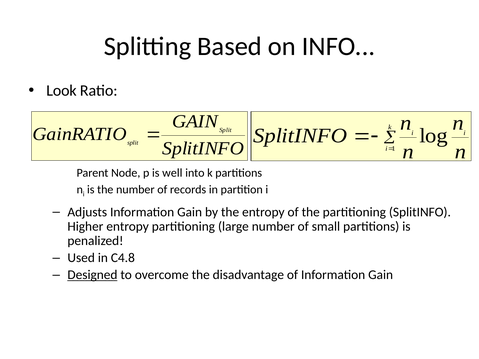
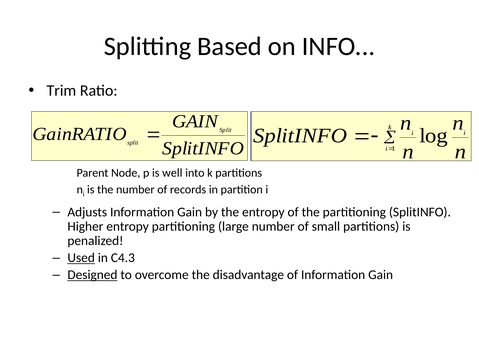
Look: Look -> Trim
Used underline: none -> present
C4.8: C4.8 -> C4.3
